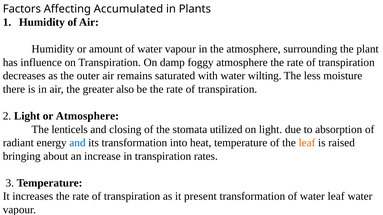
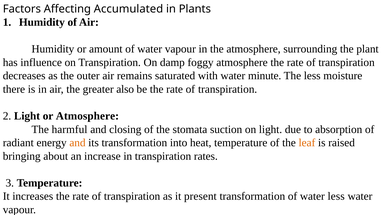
wilting: wilting -> minute
lenticels: lenticels -> harmful
utilized: utilized -> suction
and at (77, 143) colour: blue -> orange
water leaf: leaf -> less
